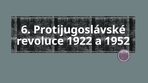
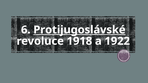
Protijugoslávské underline: none -> present
1922: 1922 -> 1918
1952: 1952 -> 1922
